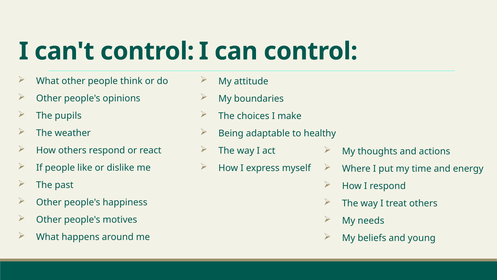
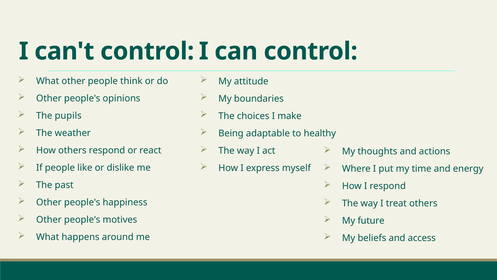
needs: needs -> future
young: young -> access
